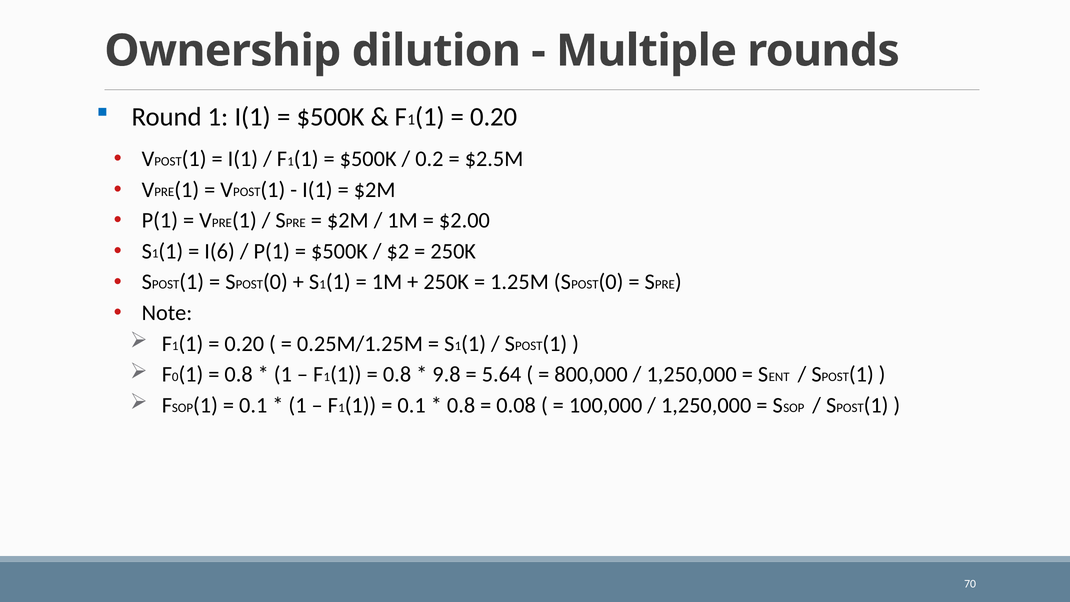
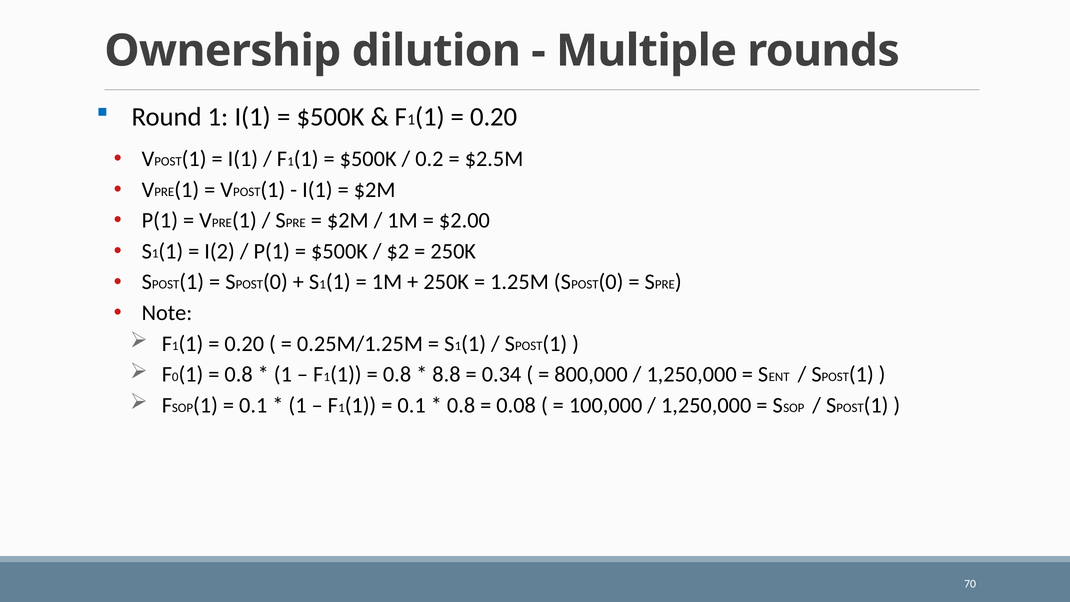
I(6: I(6 -> I(2
9.8: 9.8 -> 8.8
5.64: 5.64 -> 0.34
